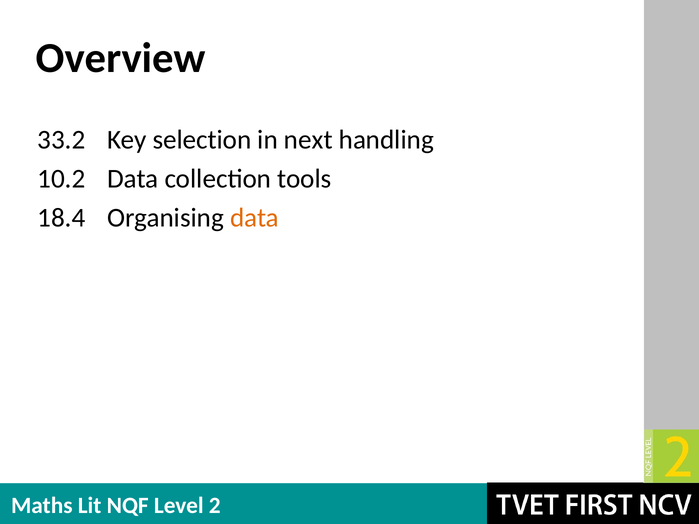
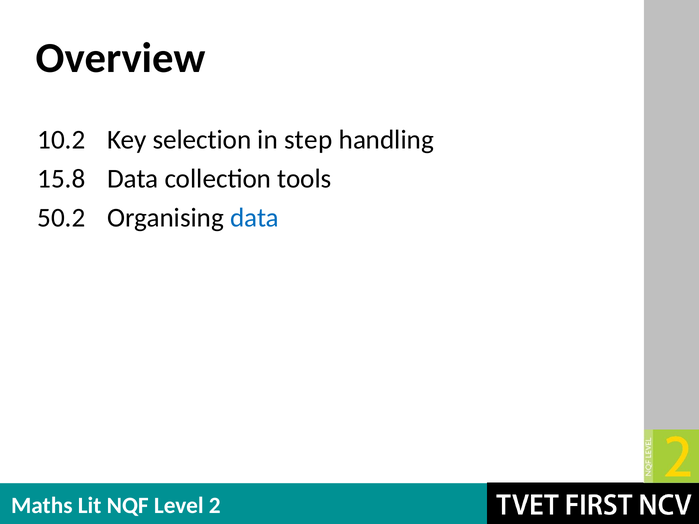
33.2: 33.2 -> 10.2
next: next -> step
10.2: 10.2 -> 15.8
18.4: 18.4 -> 50.2
data at (255, 218) colour: orange -> blue
